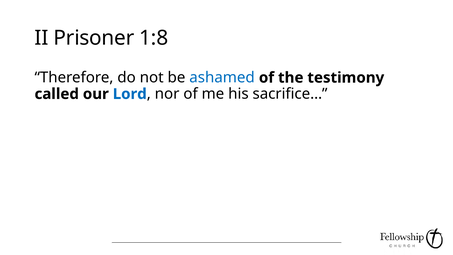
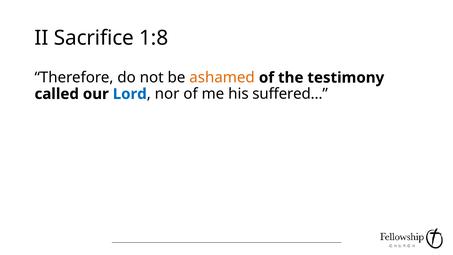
Prisoner: Prisoner -> Sacrifice
ashamed colour: blue -> orange
sacrifice…: sacrifice… -> suffered…
